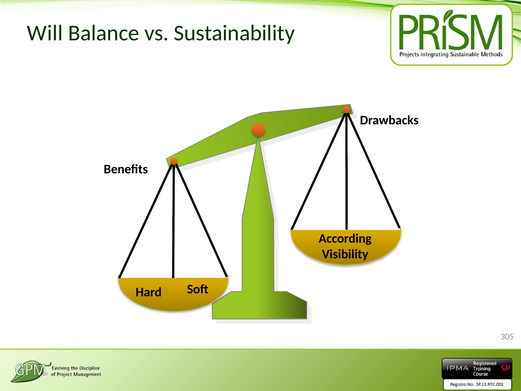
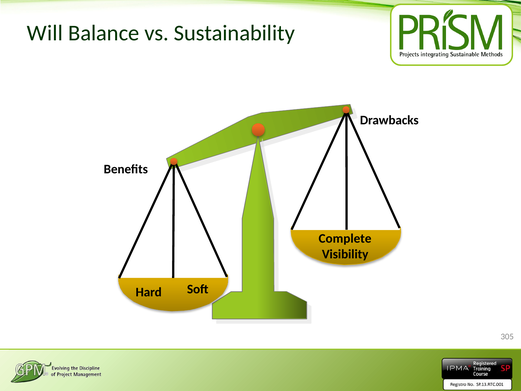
According: According -> Complete
